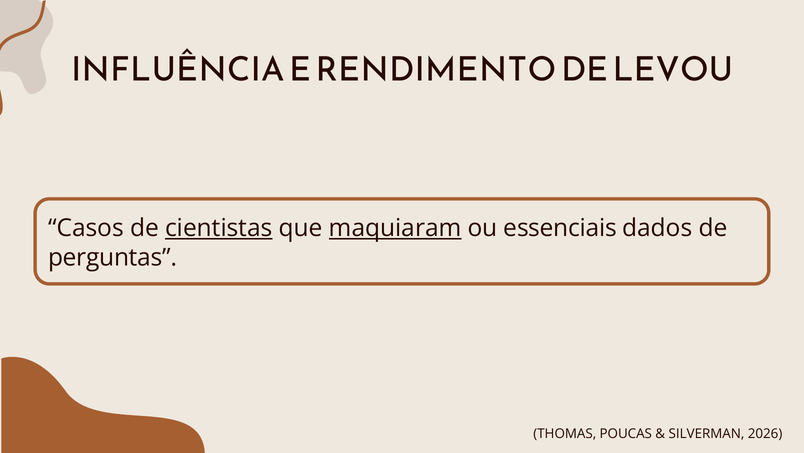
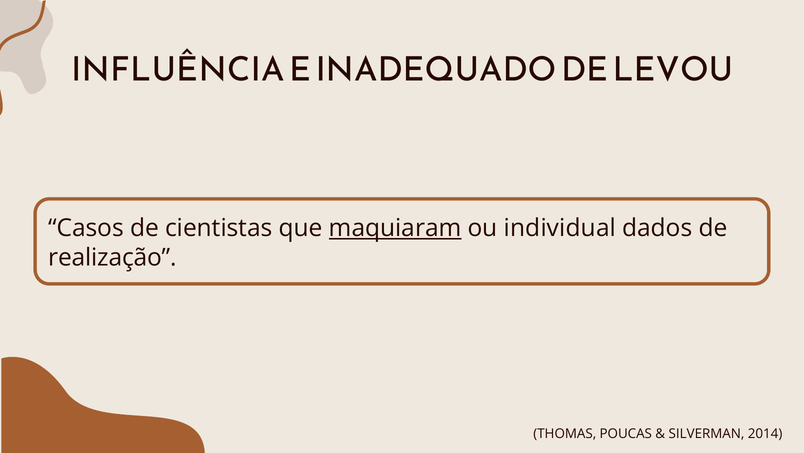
RENDIMENTO: RENDIMENTO -> INADEQUADO
cientistas underline: present -> none
essenciais: essenciais -> individual
perguntas: perguntas -> realização
2026: 2026 -> 2014
